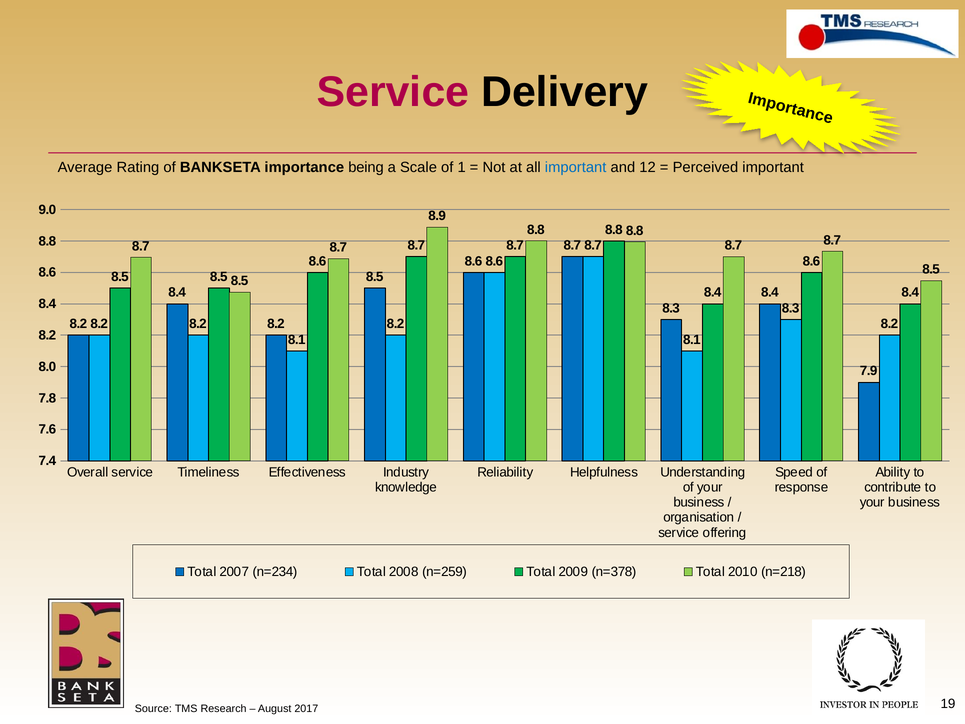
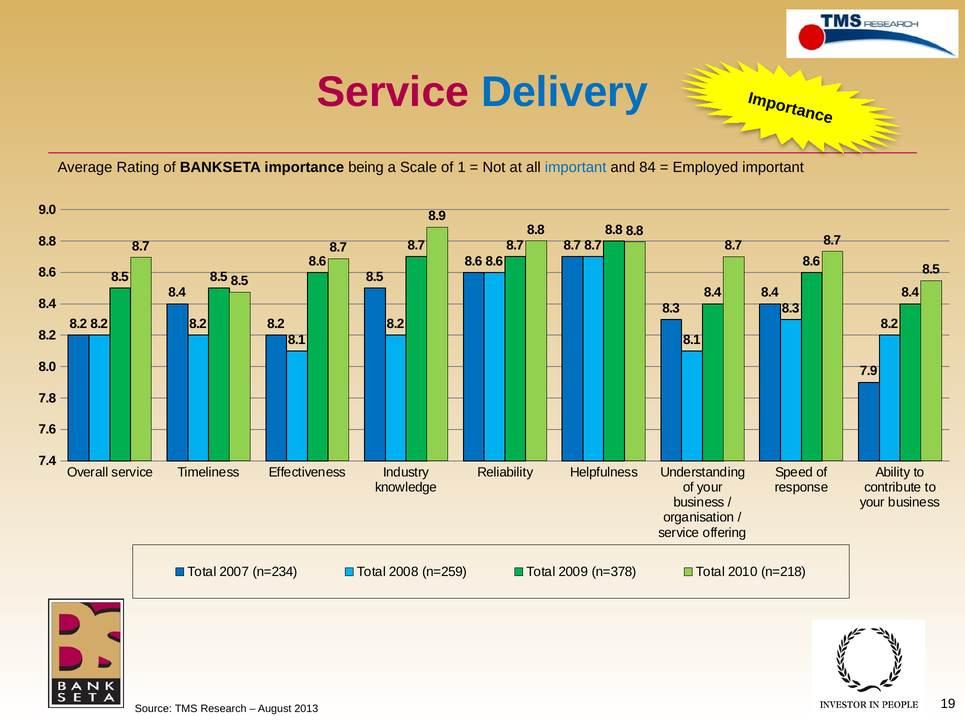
Delivery colour: black -> blue
12: 12 -> 84
Perceived: Perceived -> Employed
2017: 2017 -> 2013
